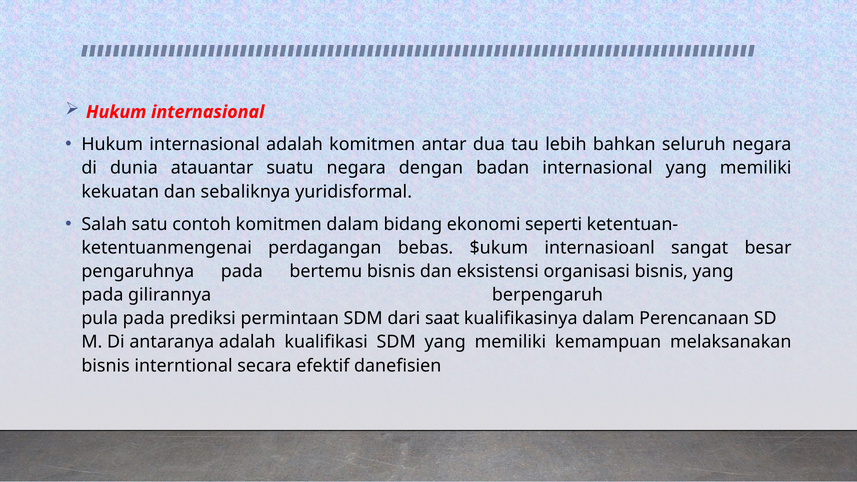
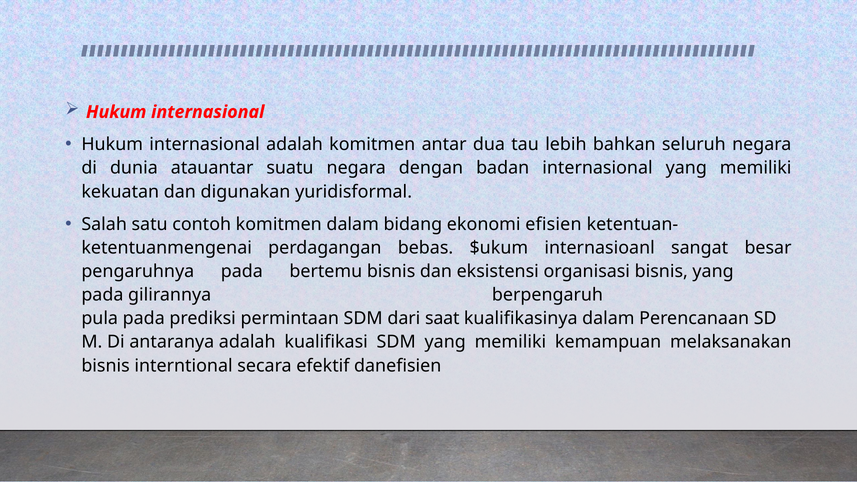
sebaliknya: sebaliknya -> digunakan
seperti: seperti -> efisien
